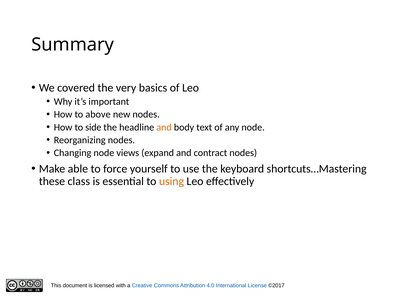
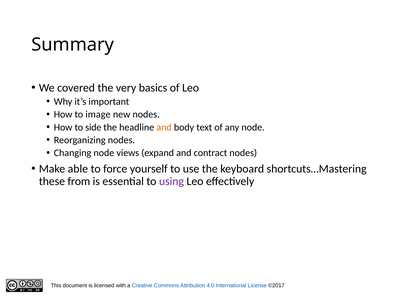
above: above -> image
class: class -> from
using colour: orange -> purple
